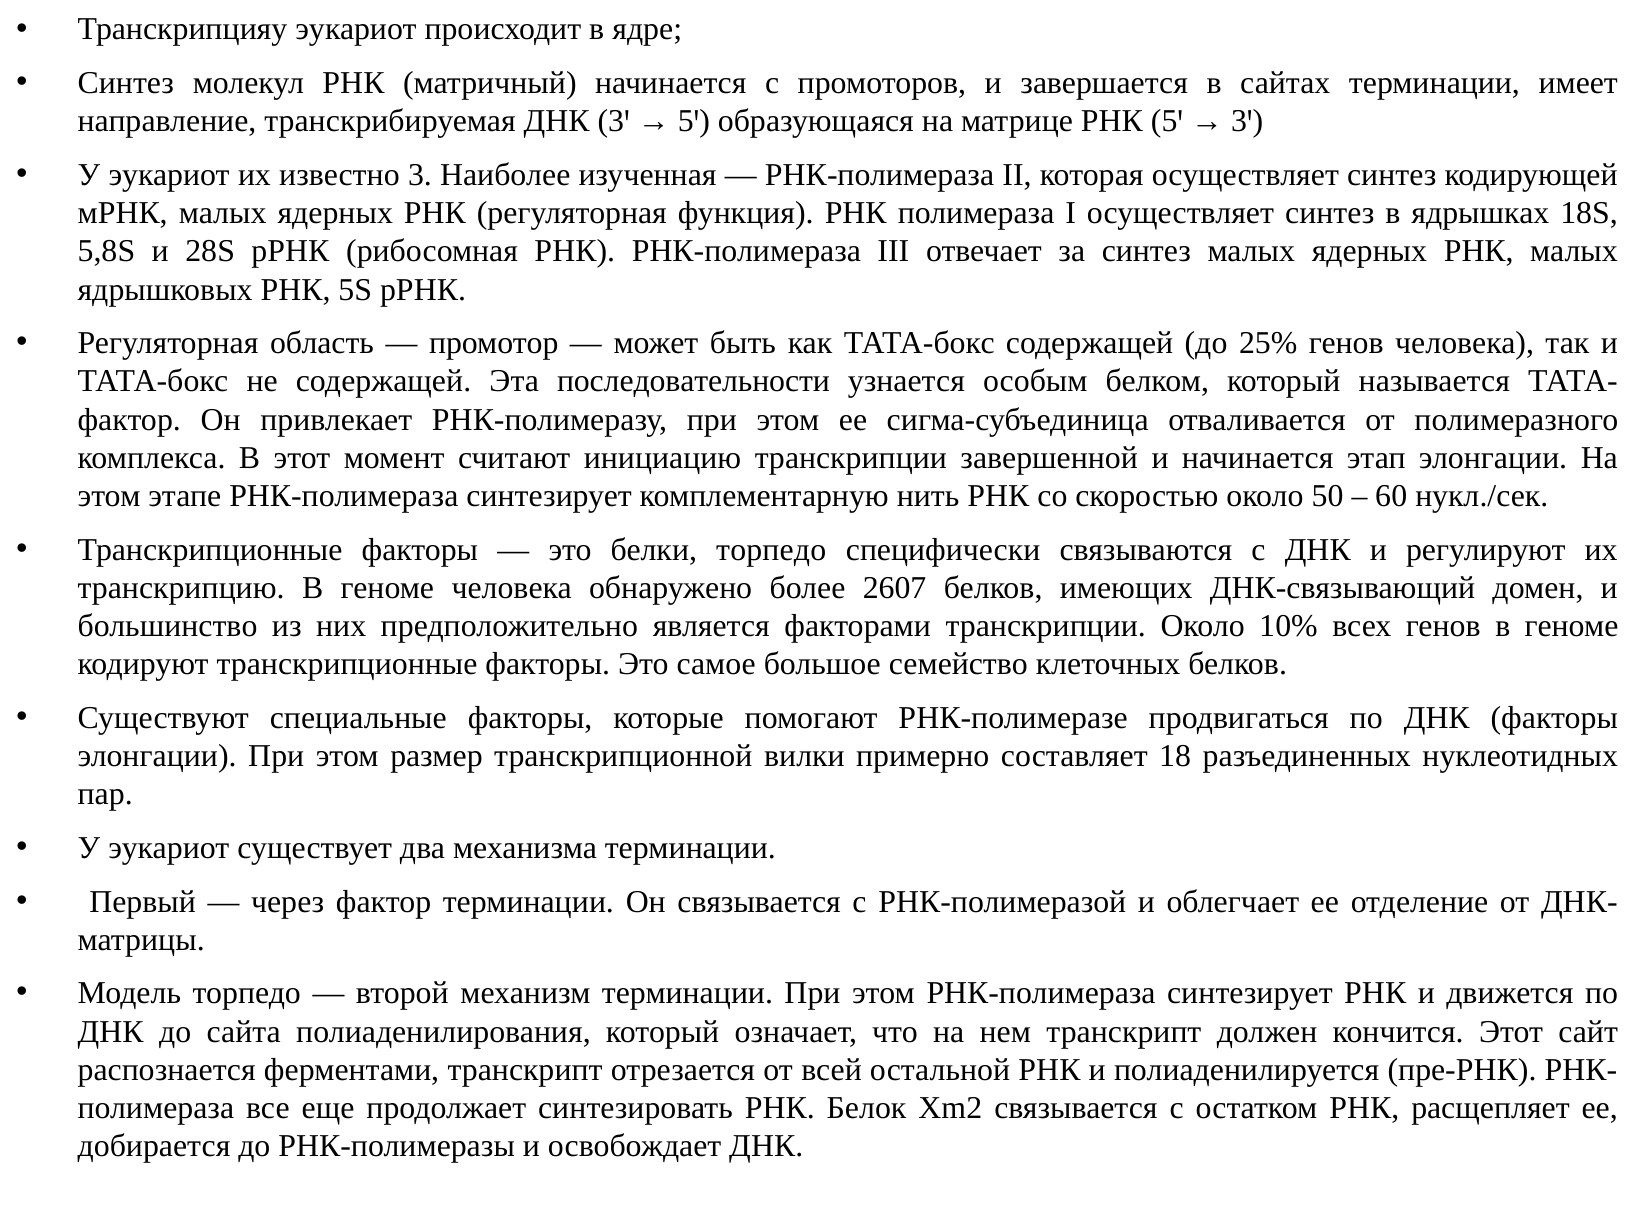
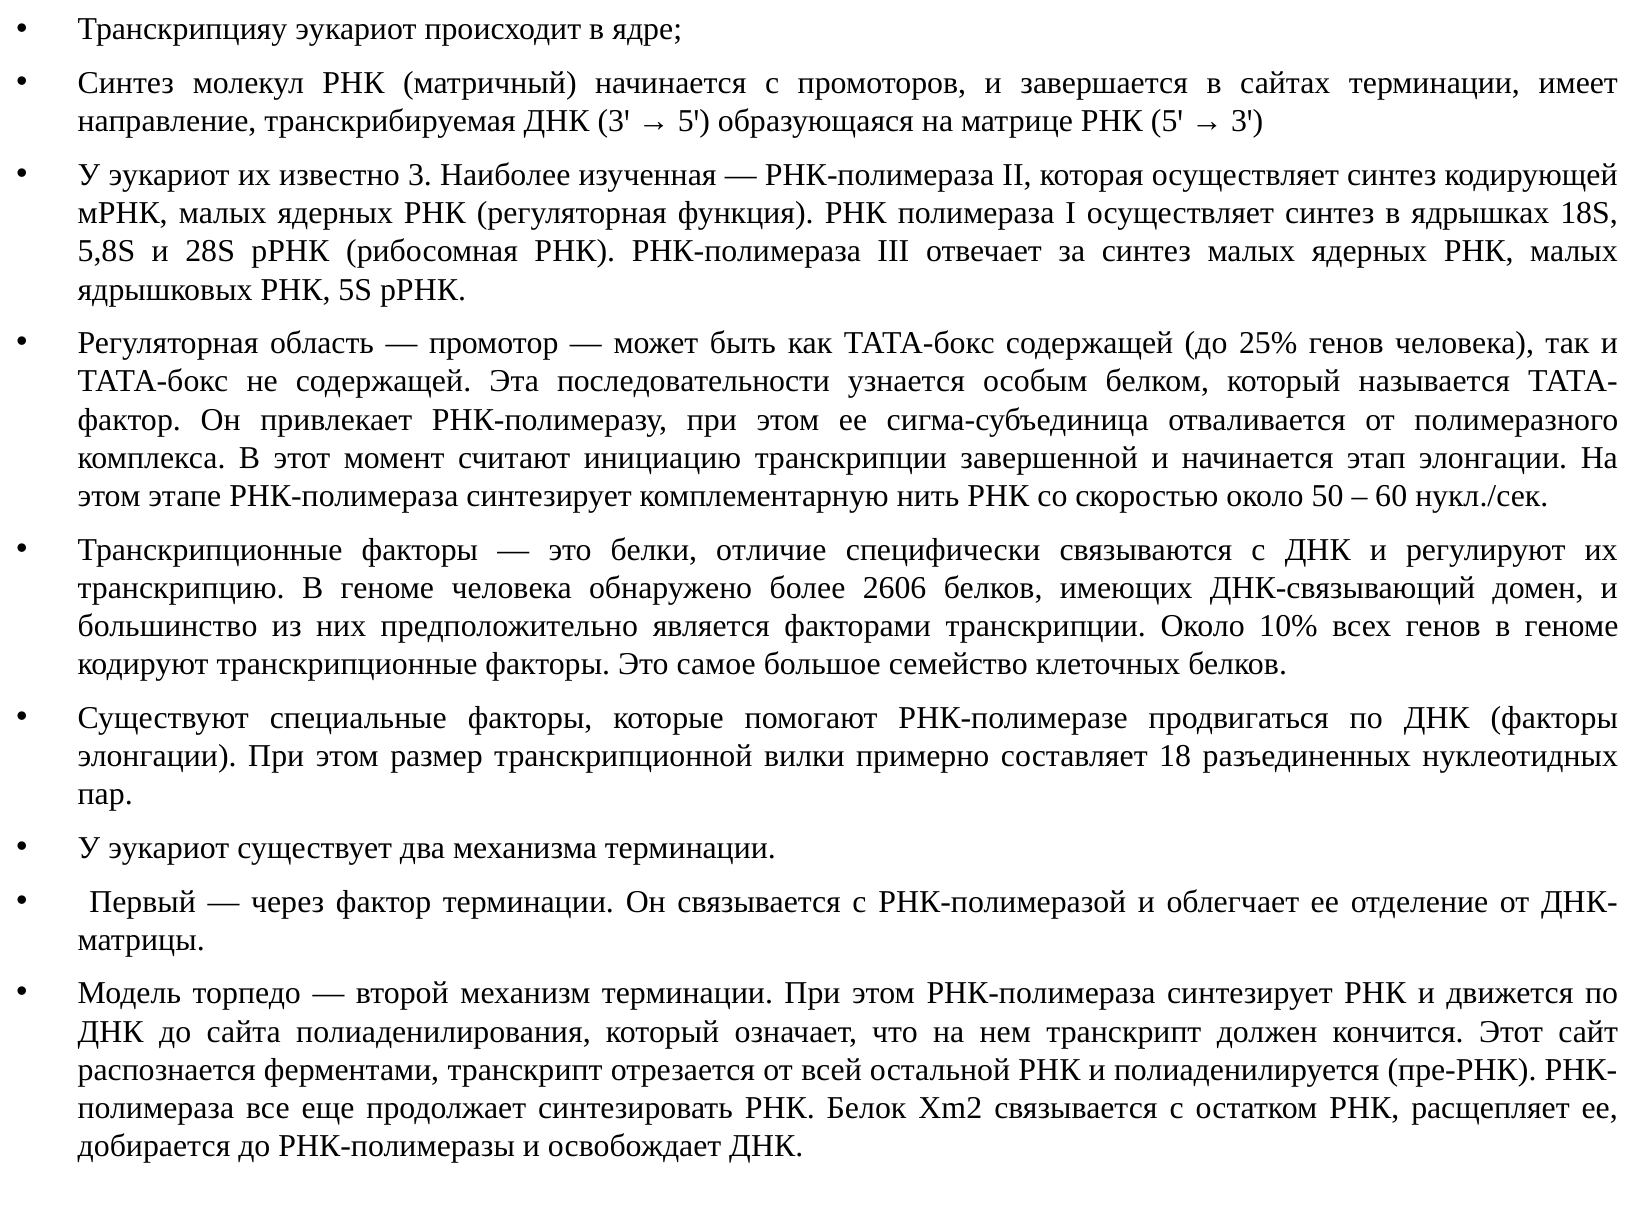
белки торпедо: торпедо -> отличие
2607: 2607 -> 2606
